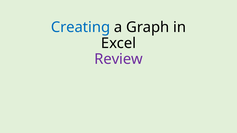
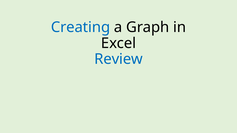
Review colour: purple -> blue
